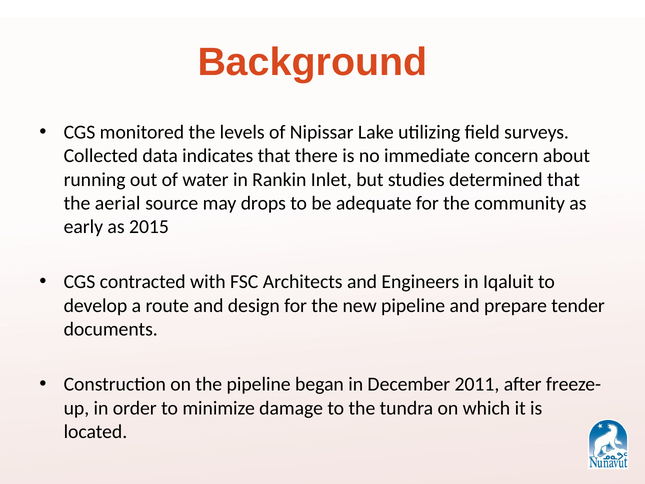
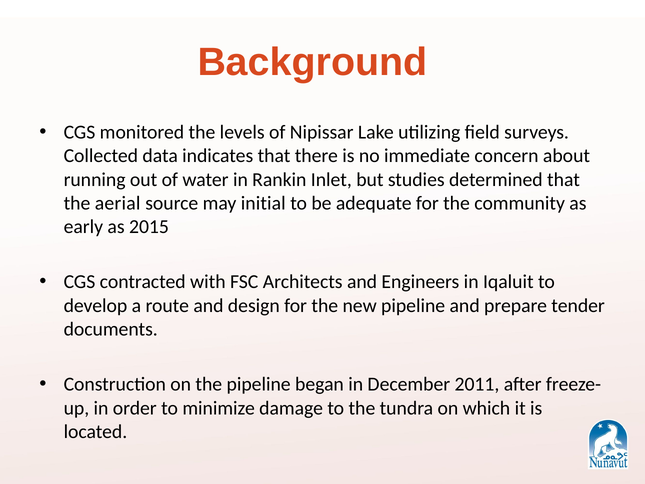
drops: drops -> initial
